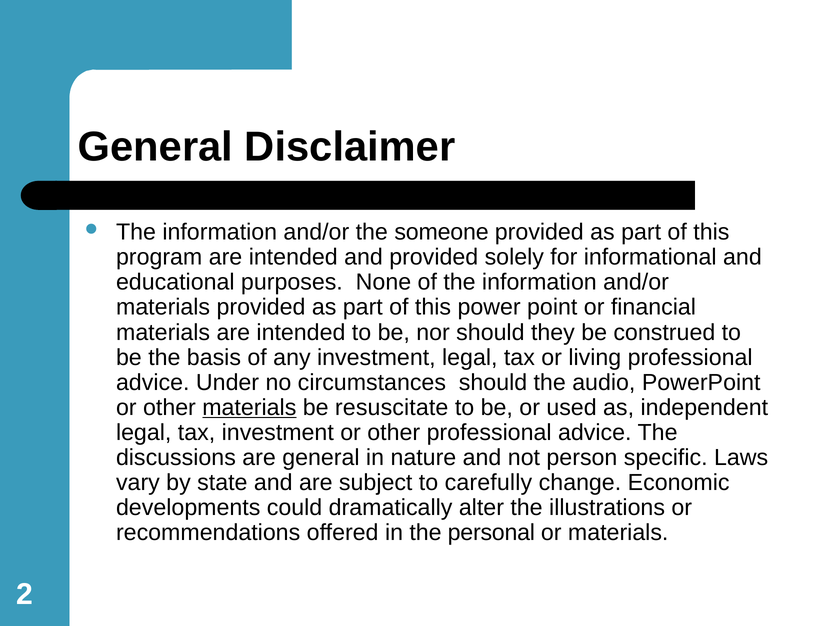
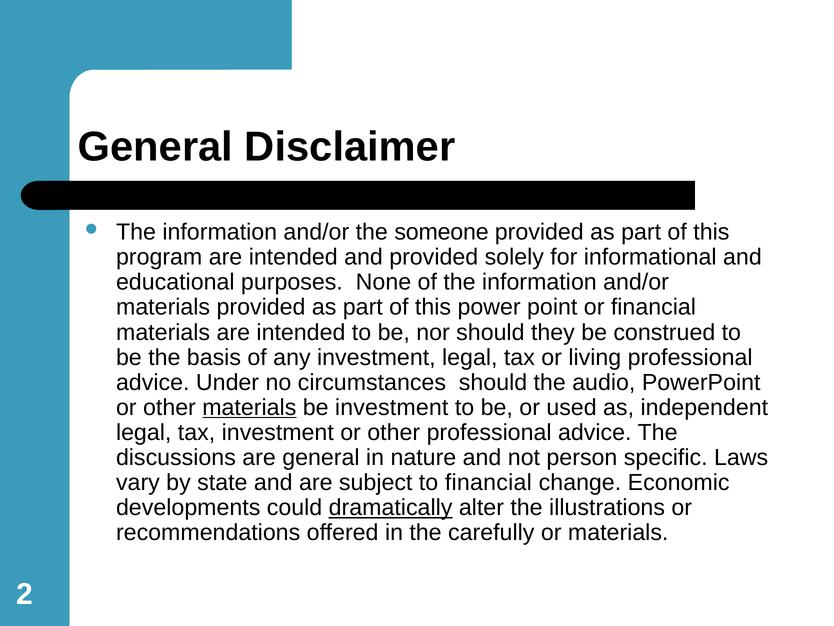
be resuscitate: resuscitate -> investment
to carefully: carefully -> financial
dramatically underline: none -> present
personal: personal -> carefully
